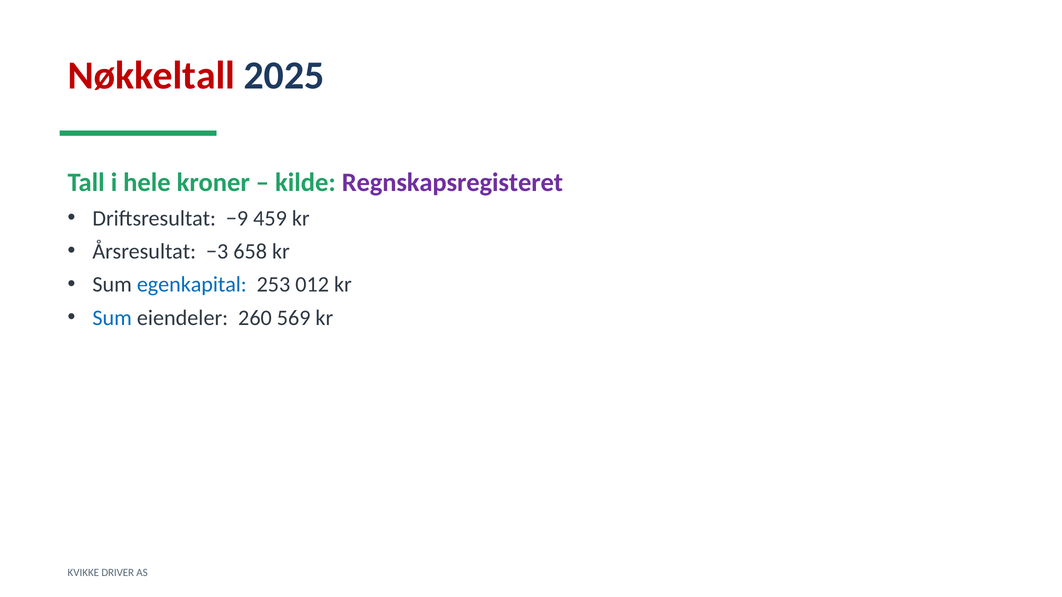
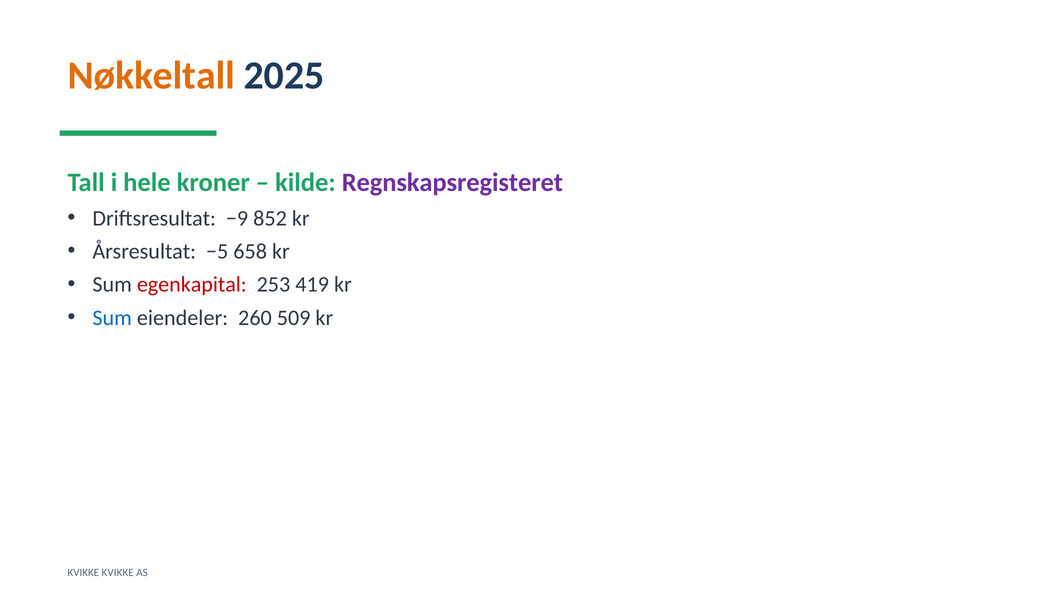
Nøkkeltall colour: red -> orange
459: 459 -> 852
−3: −3 -> −5
egenkapital colour: blue -> red
012: 012 -> 419
569: 569 -> 509
KVIKKE DRIVER: DRIVER -> KVIKKE
